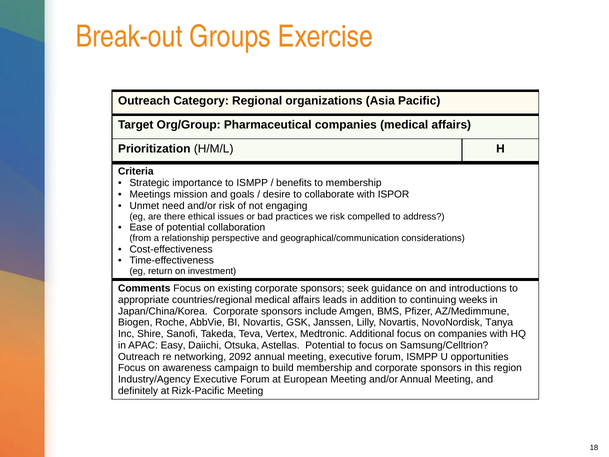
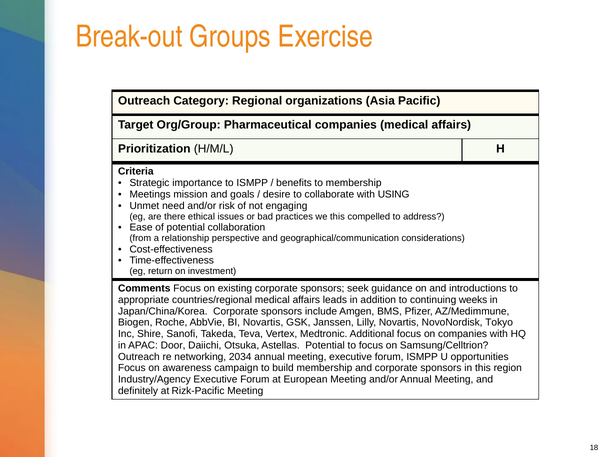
ISPOR: ISPOR -> USING
we risk: risk -> this
Tanya: Tanya -> Tokyo
Easy: Easy -> Door
2092: 2092 -> 2034
